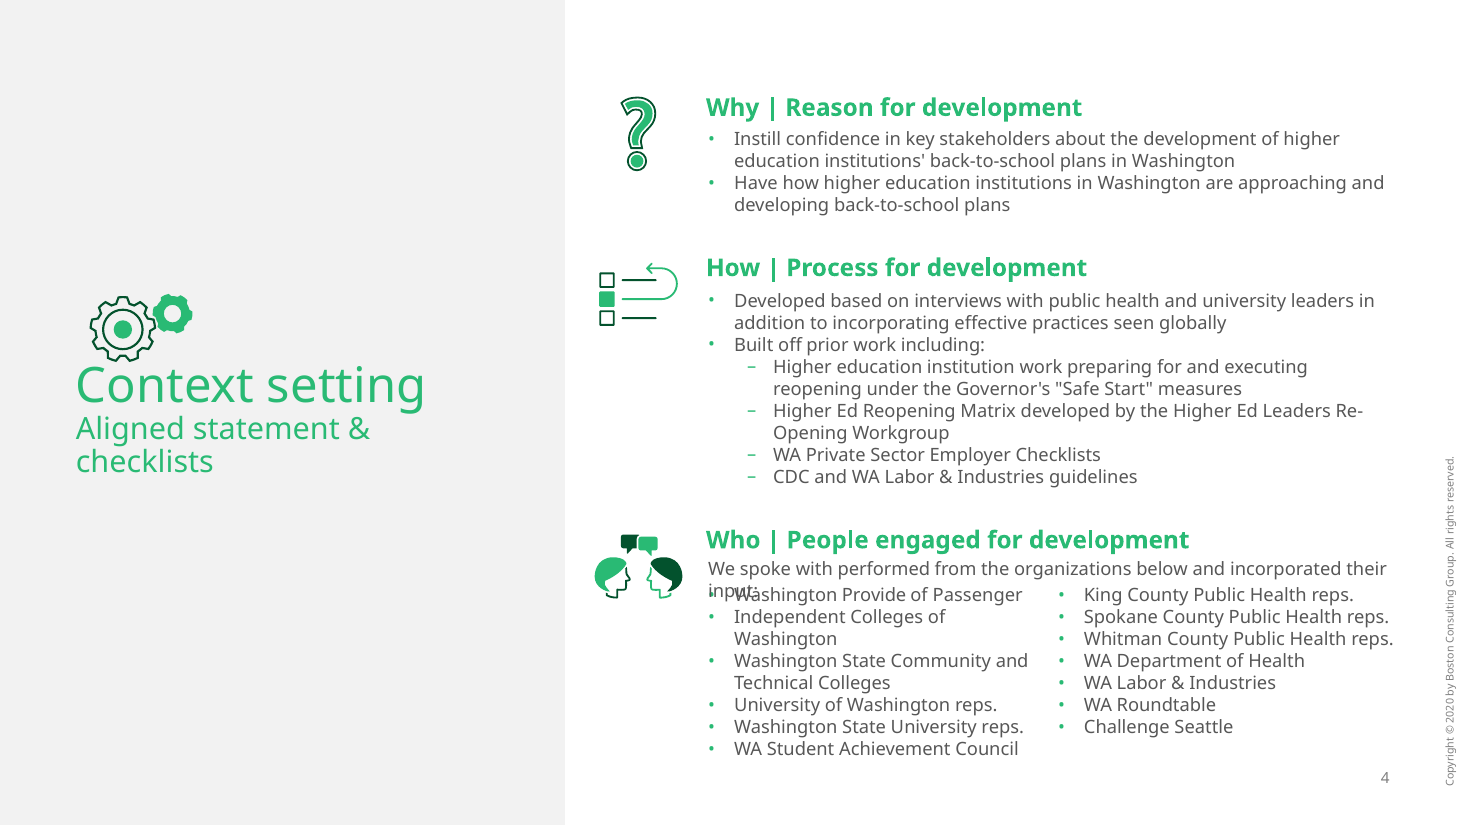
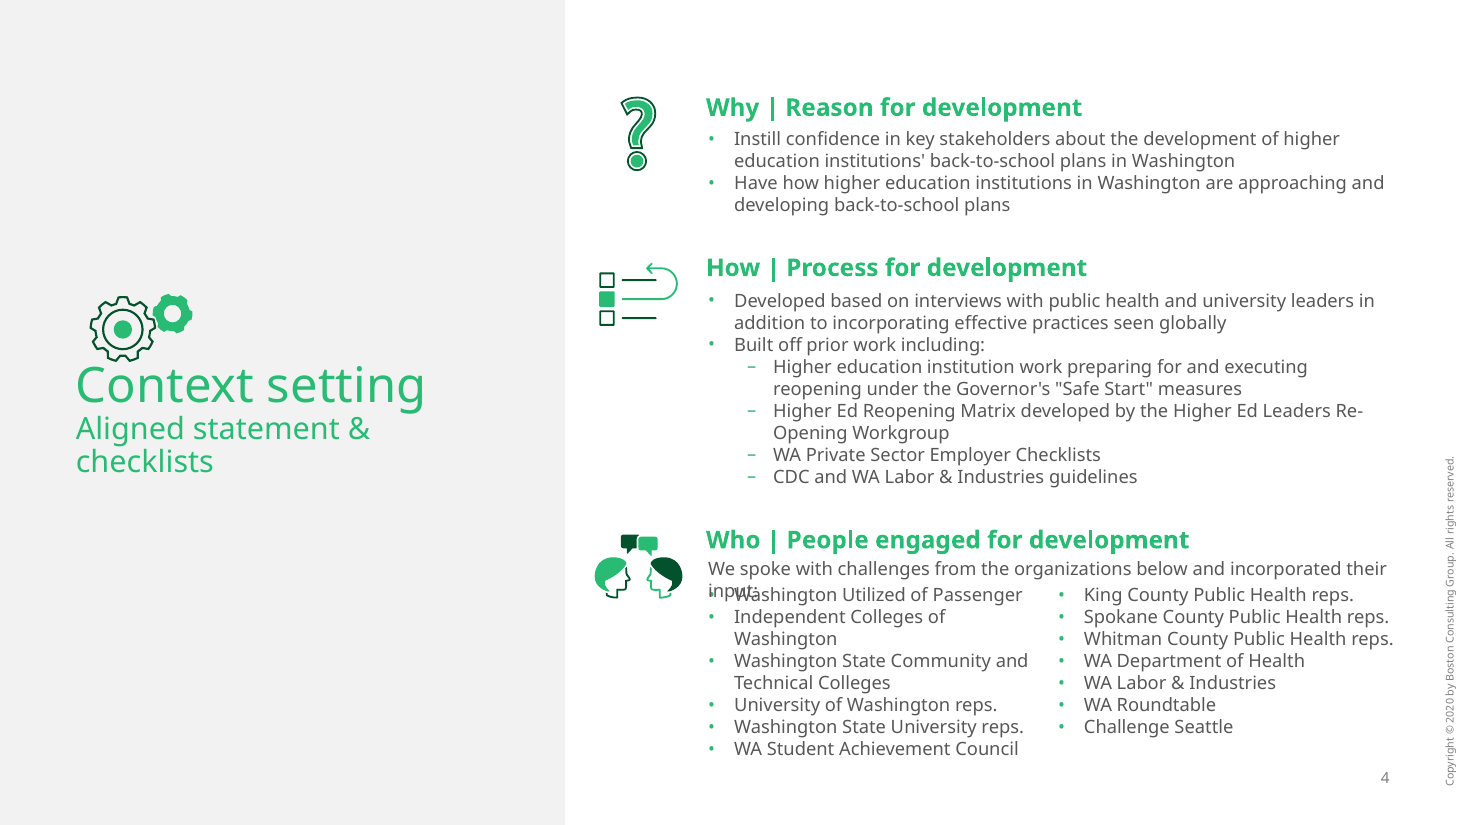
performed: performed -> challenges
Provide: Provide -> Utilized
